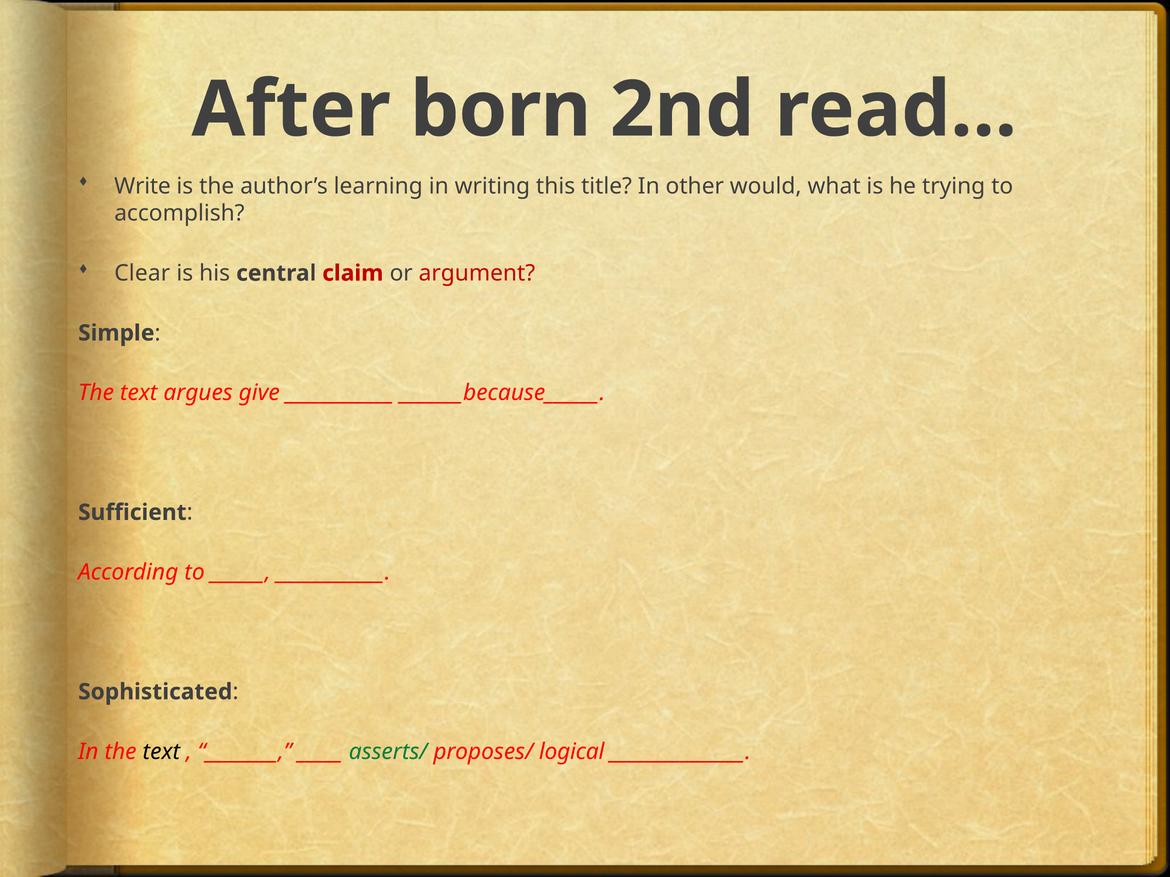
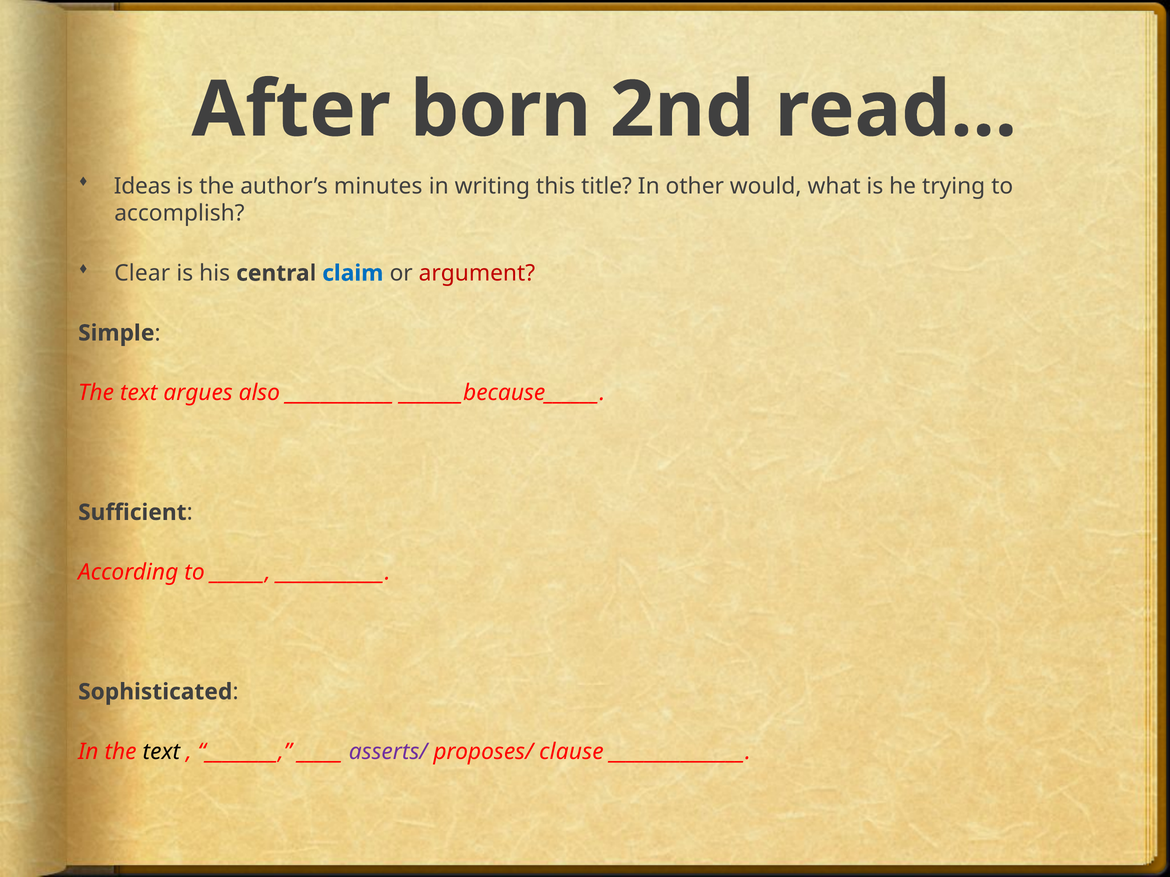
Write: Write -> Ideas
learning: learning -> minutes
claim colour: red -> blue
give: give -> also
asserts/ colour: green -> purple
logical: logical -> clause
